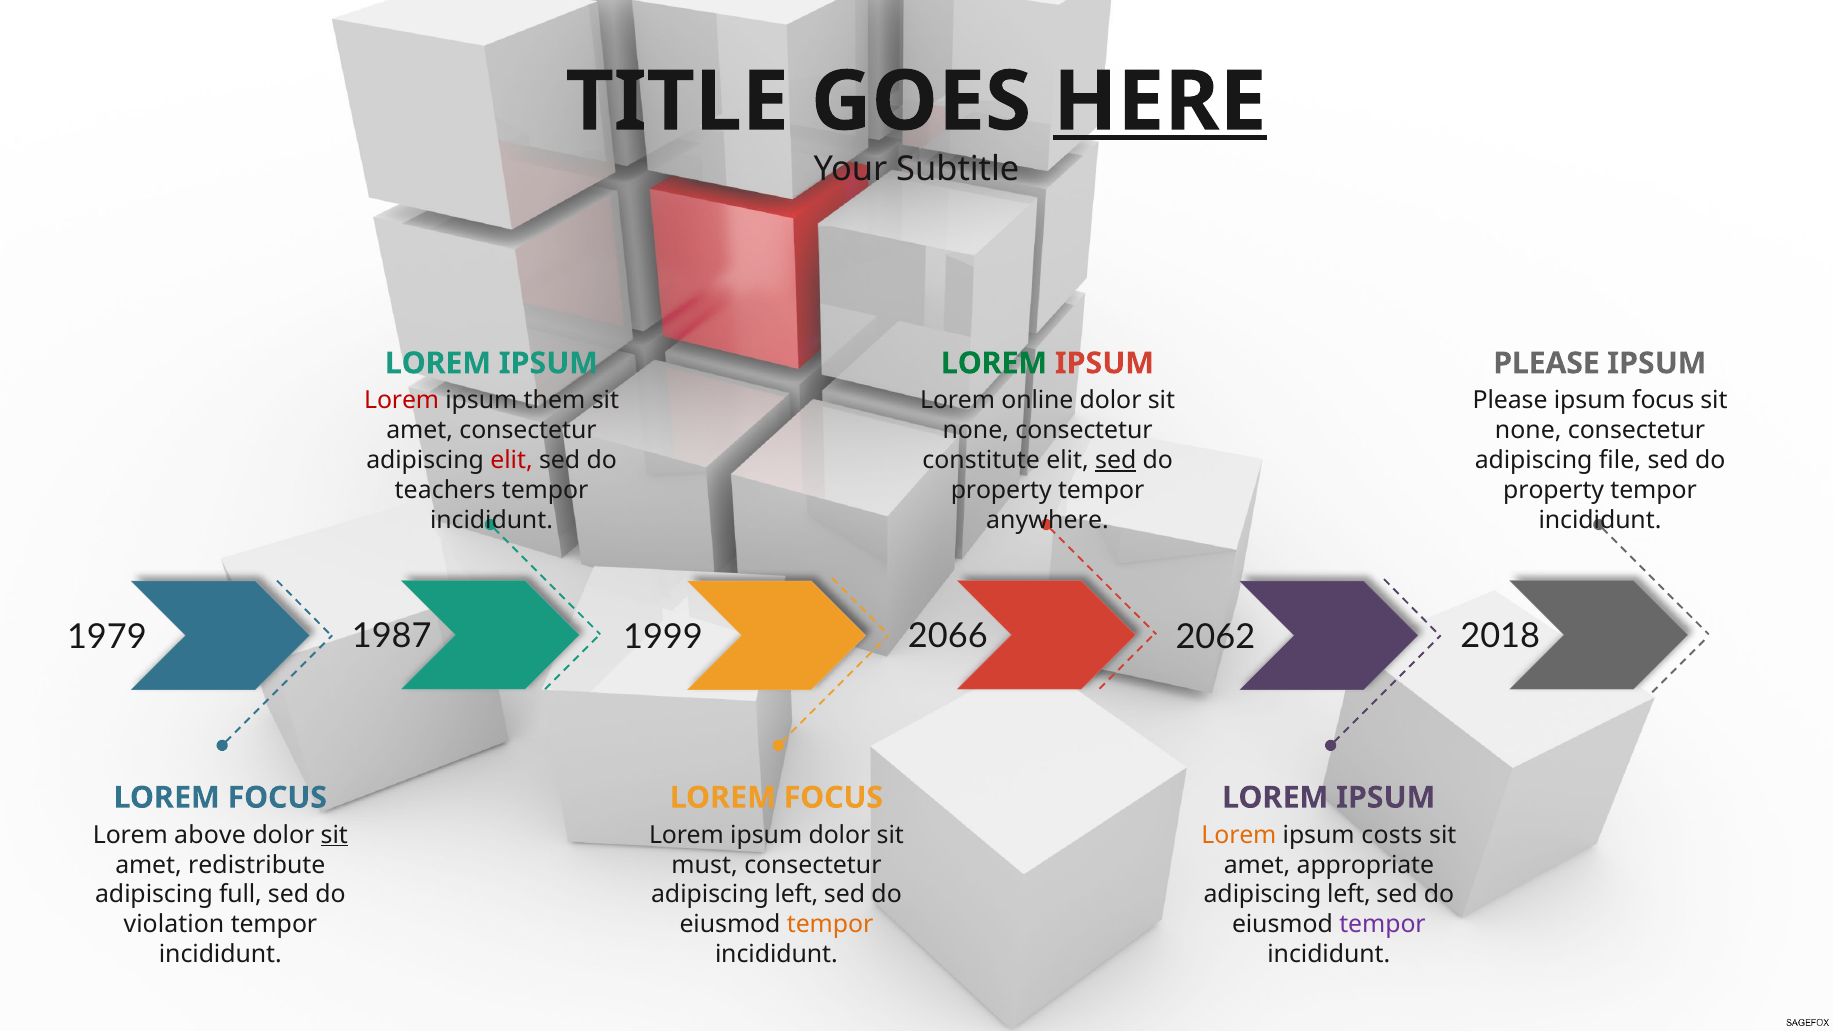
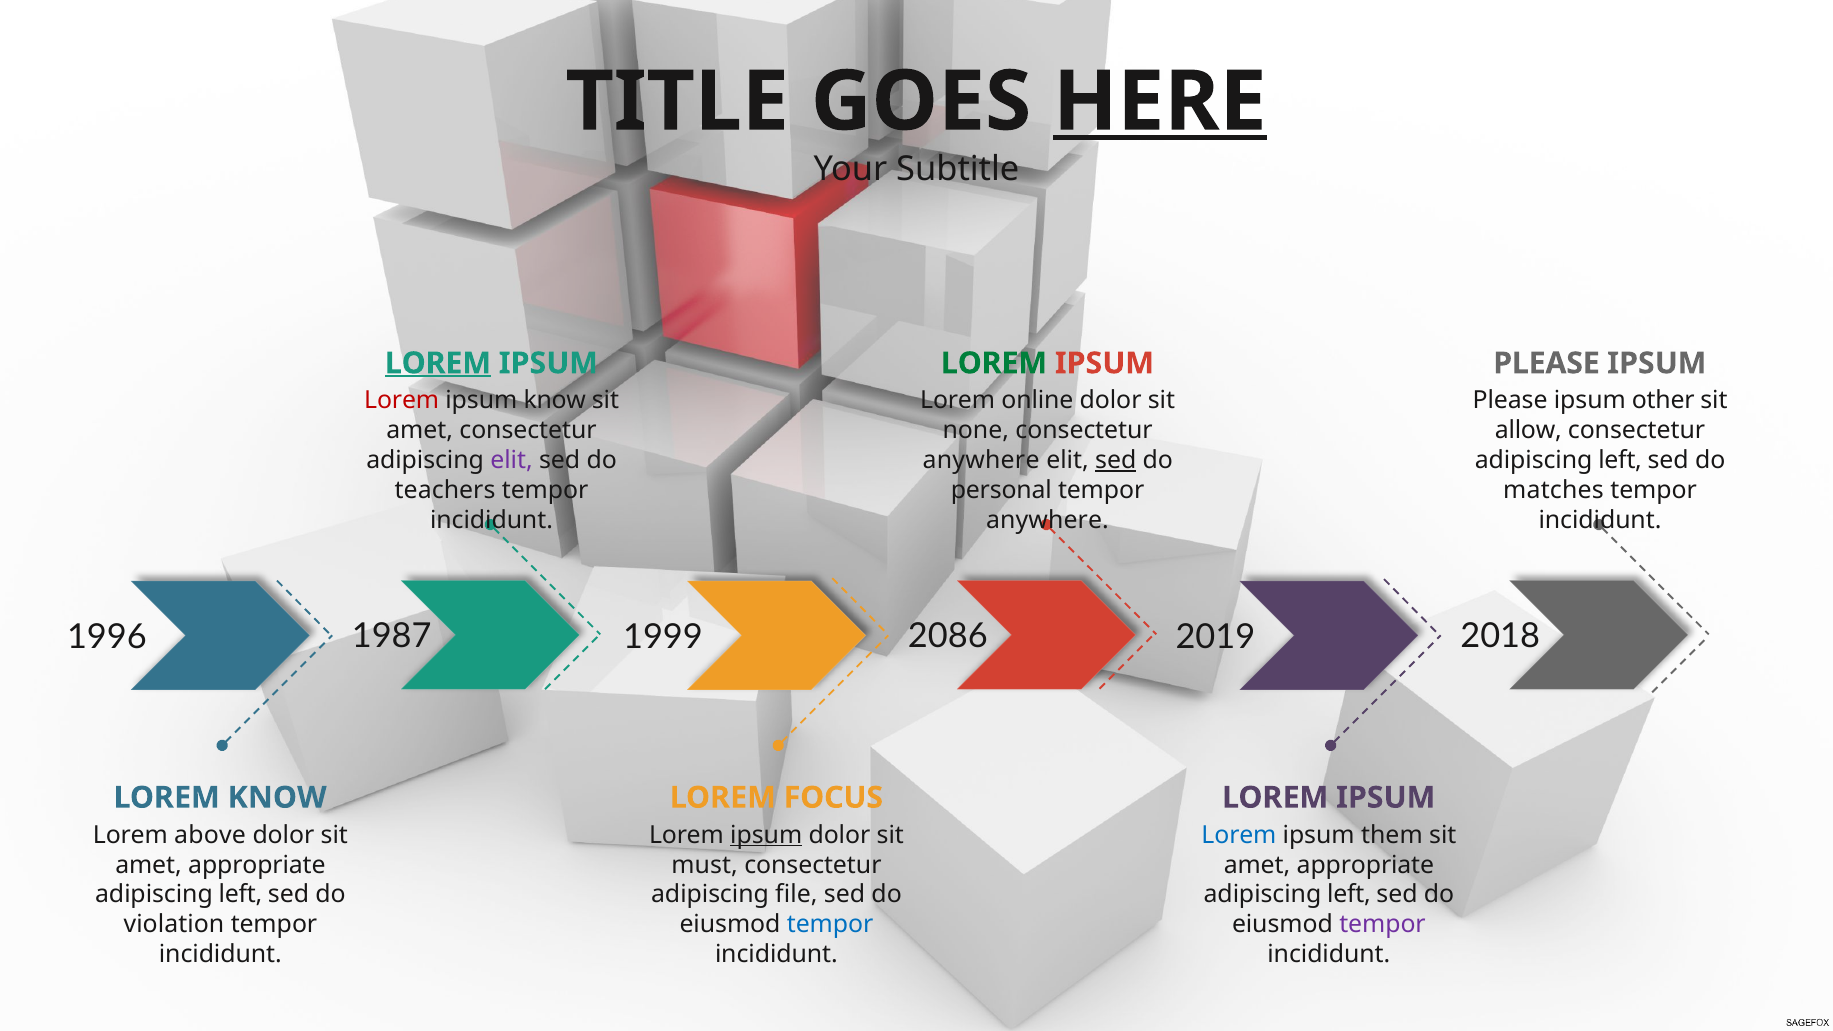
LOREM at (438, 363) underline: none -> present
ipsum them: them -> know
ipsum focus: focus -> other
none at (1528, 431): none -> allow
elit at (511, 460) colour: red -> purple
constitute at (981, 460): constitute -> anywhere
file at (1620, 460): file -> left
property at (1001, 490): property -> personal
property at (1554, 490): property -> matches
1979: 1979 -> 1996
2066: 2066 -> 2086
2062: 2062 -> 2019
FOCUS at (277, 798): FOCUS -> KNOW
sit at (334, 835) underline: present -> none
ipsum at (766, 835) underline: none -> present
Lorem at (1239, 835) colour: orange -> blue
costs: costs -> them
redistribute at (257, 865): redistribute -> appropriate
full at (240, 895): full -> left
left at (797, 895): left -> file
tempor at (830, 925) colour: orange -> blue
